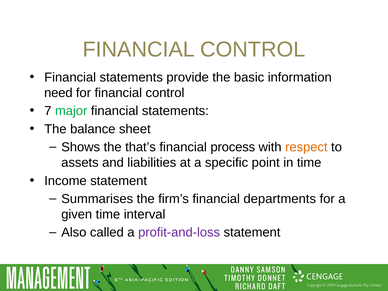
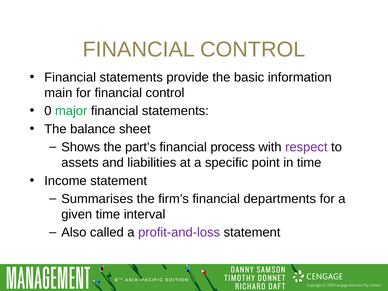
need: need -> main
7: 7 -> 0
that’s: that’s -> part’s
respect colour: orange -> purple
